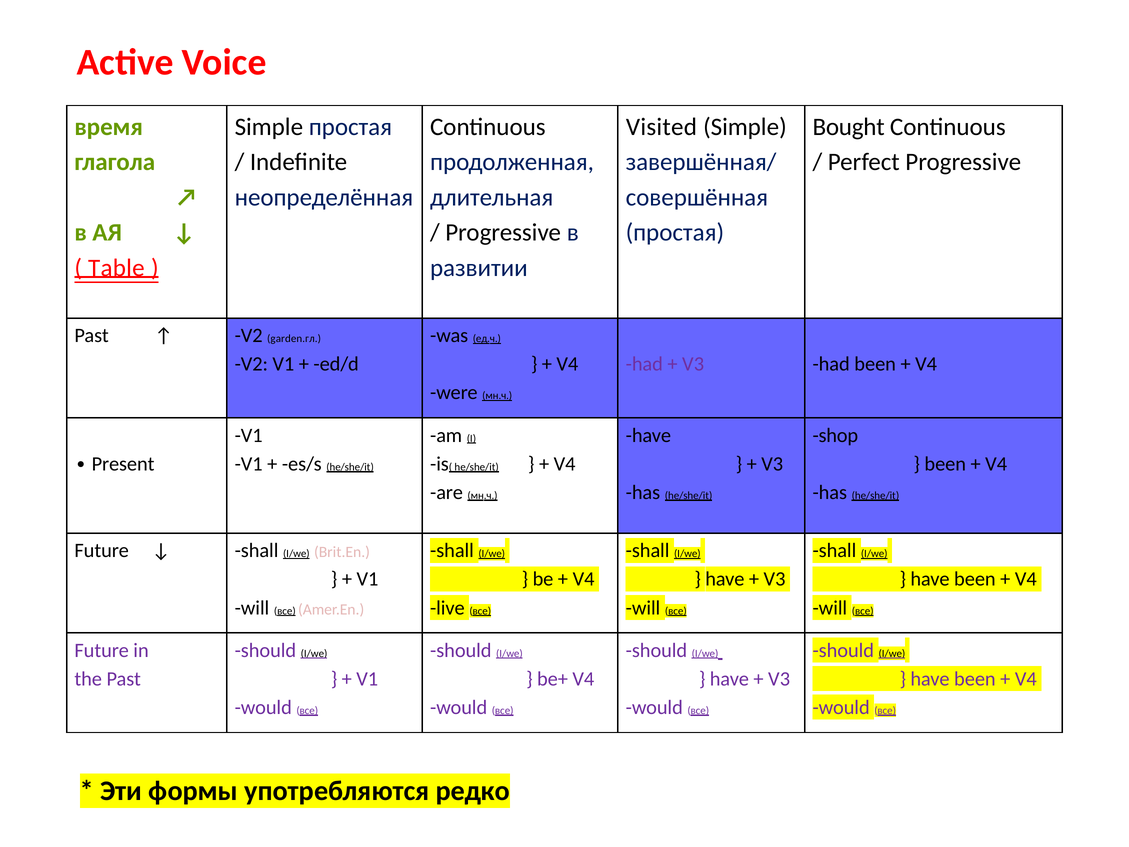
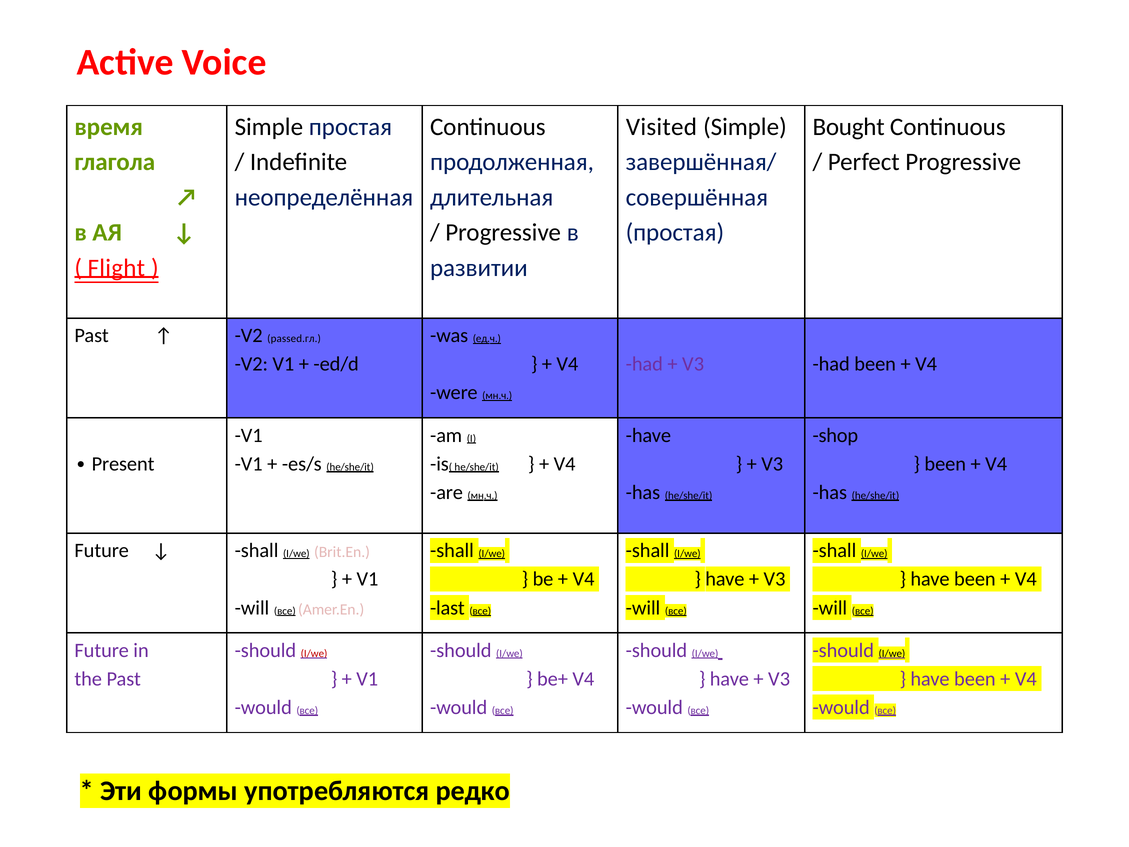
Table: Table -> Flight
garden.гл: garden.гл -> passed.гл
live: live -> last
I/we at (314, 653) colour: black -> red
